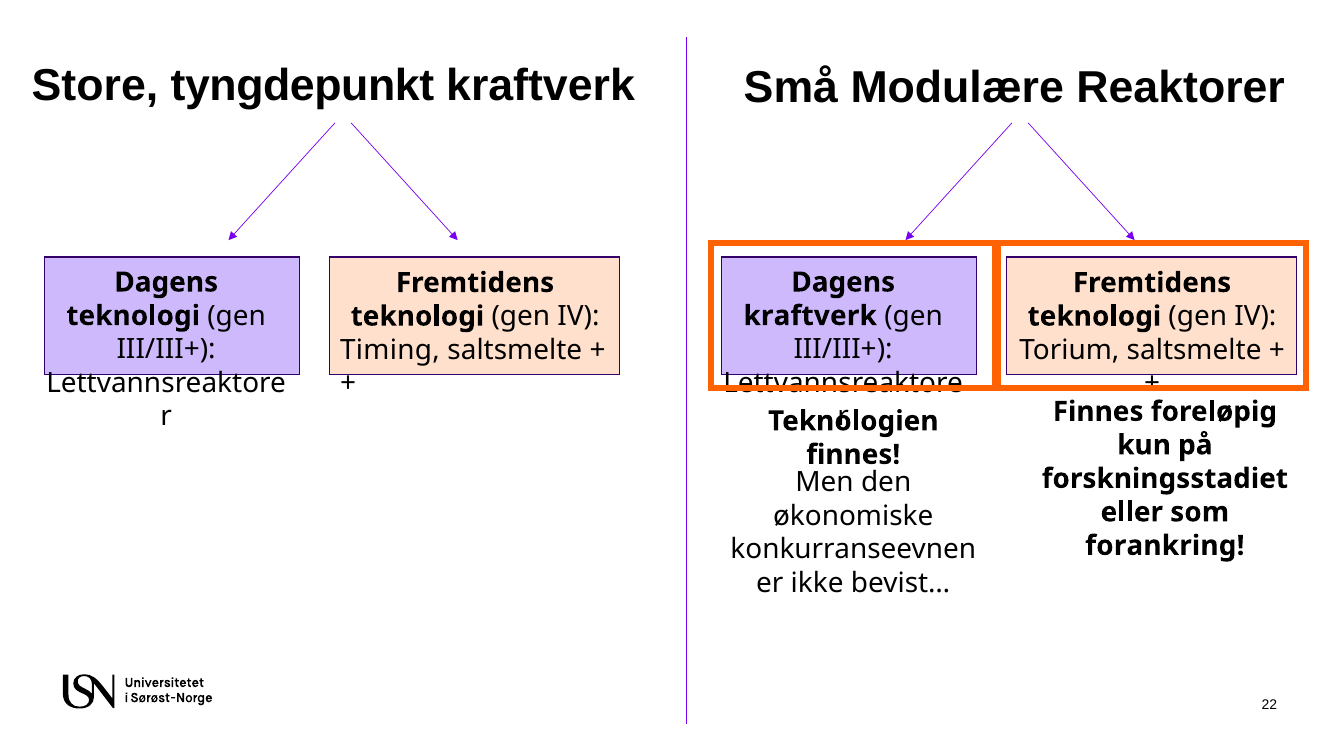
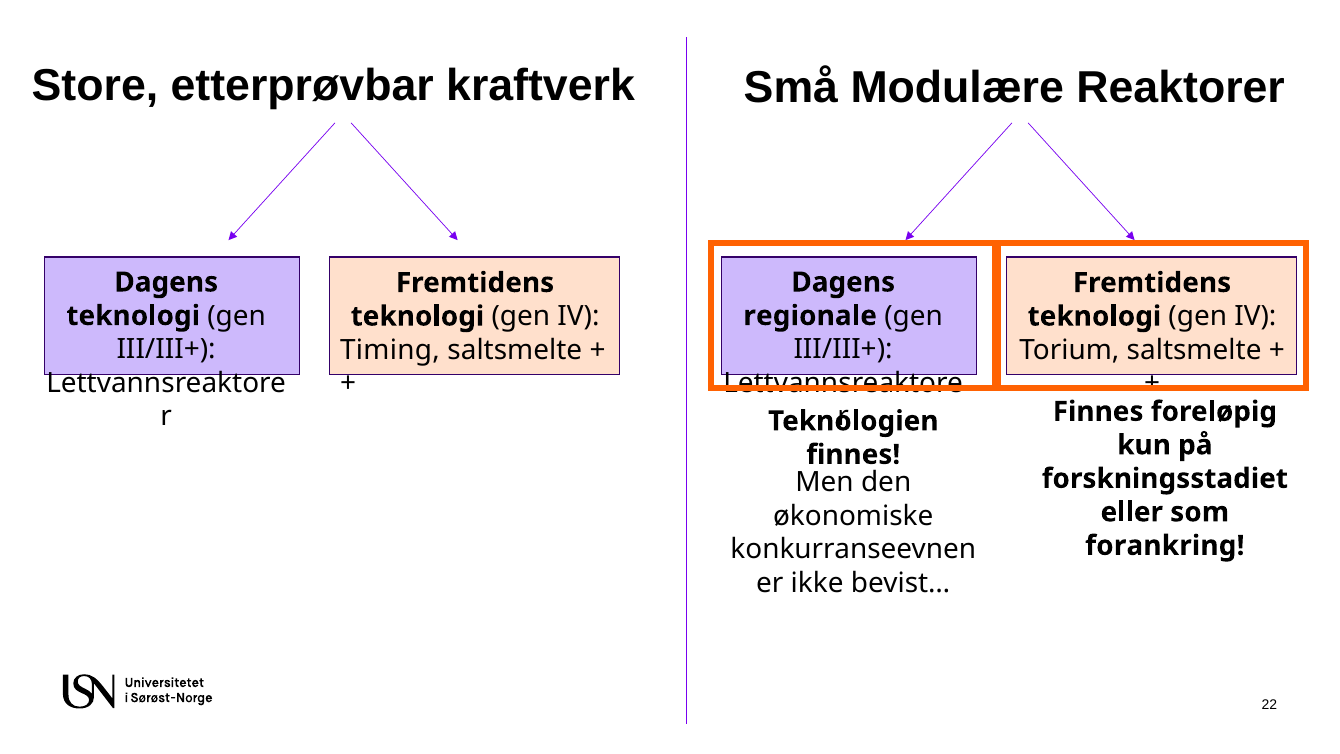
tyngdepunkt: tyngdepunkt -> etterprøvbar
kraftverk at (810, 316): kraftverk -> regionale
